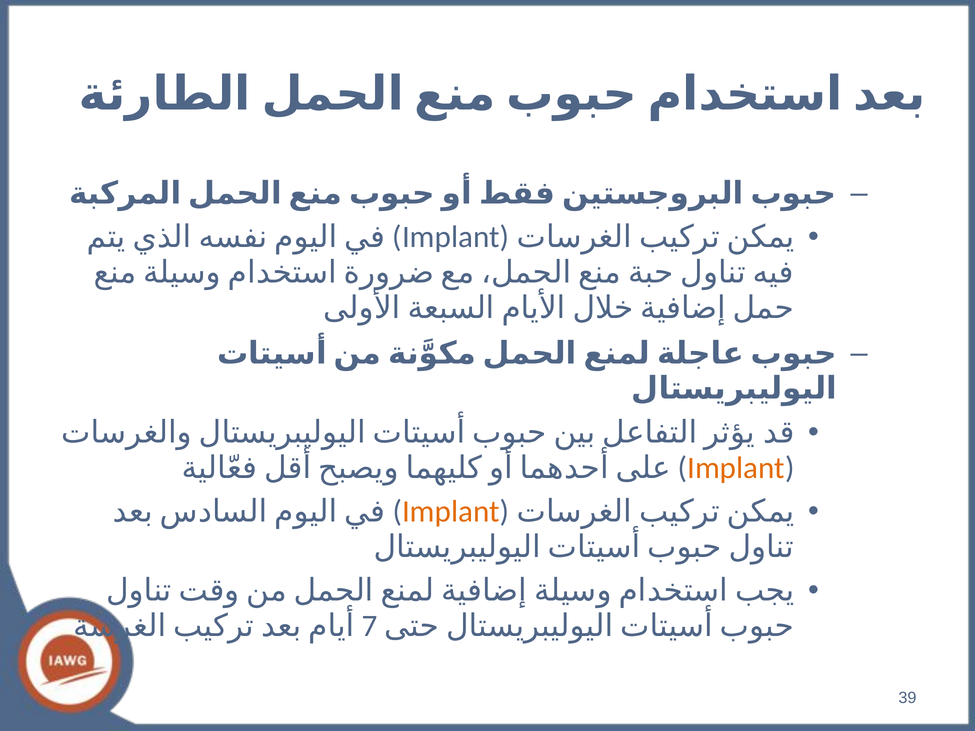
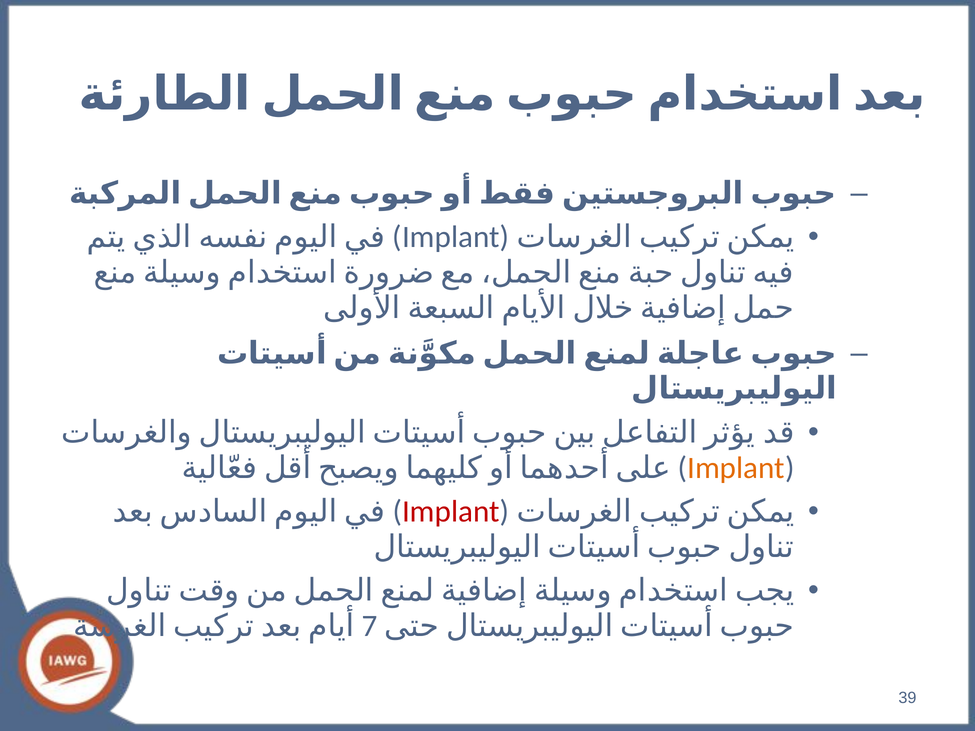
Implant at (451, 512) colour: orange -> red
